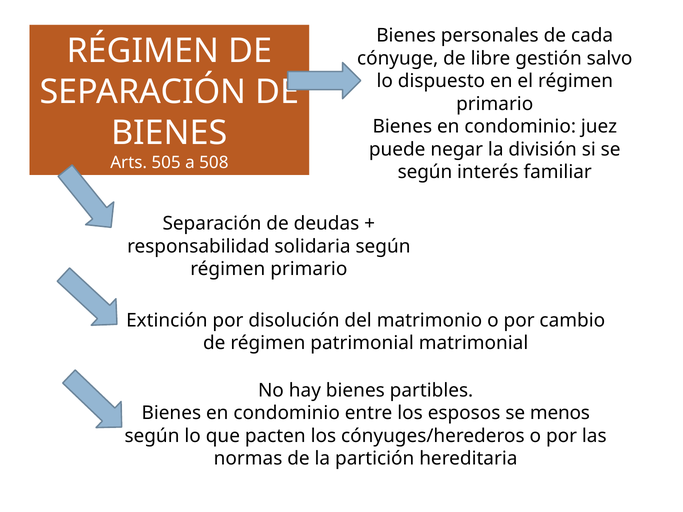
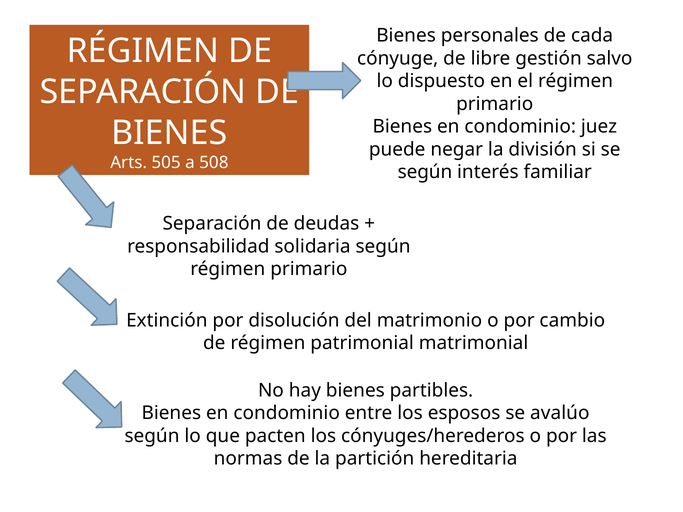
menos: menos -> avalúo
